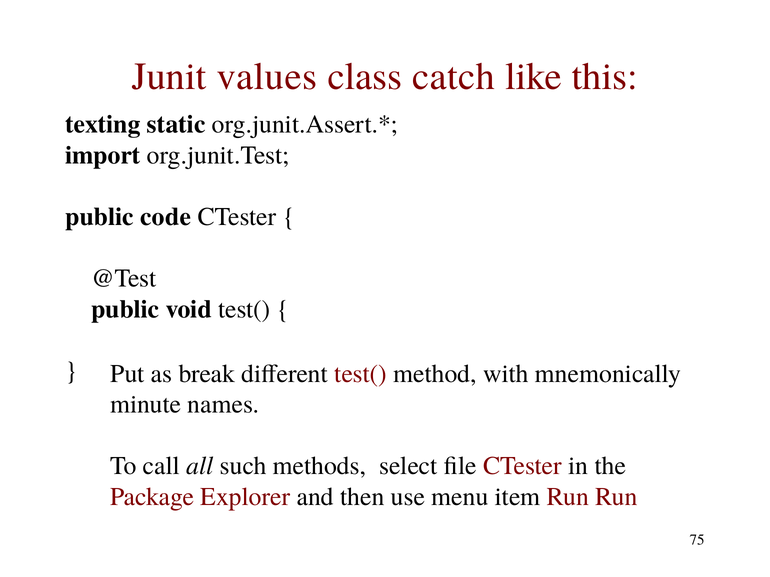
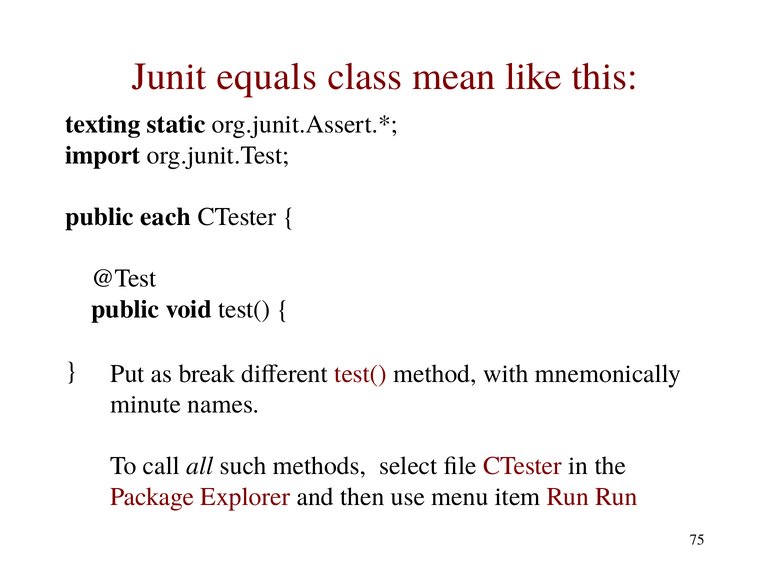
values: values -> equals
catch: catch -> mean
code: code -> each
